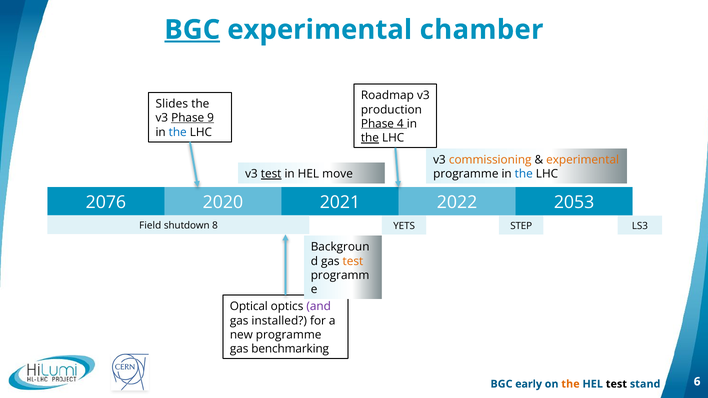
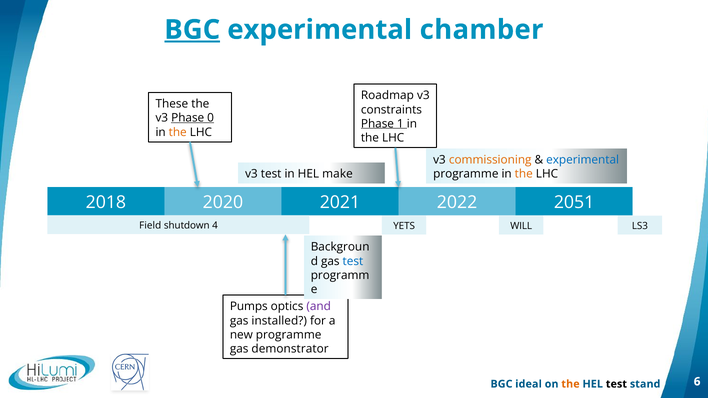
Slides: Slides -> These
production: production -> constraints
9: 9 -> 0
4: 4 -> 1
the at (178, 132) colour: blue -> orange
the at (370, 138) underline: present -> none
experimental at (583, 160) colour: orange -> blue
test at (271, 174) underline: present -> none
move: move -> make
the at (524, 174) colour: blue -> orange
2076: 2076 -> 2018
2053: 2053 -> 2051
8: 8 -> 4
STEP: STEP -> WILL
test at (353, 261) colour: orange -> blue
Optical: Optical -> Pumps
benchmarking: benchmarking -> demonstrator
early: early -> ideal
